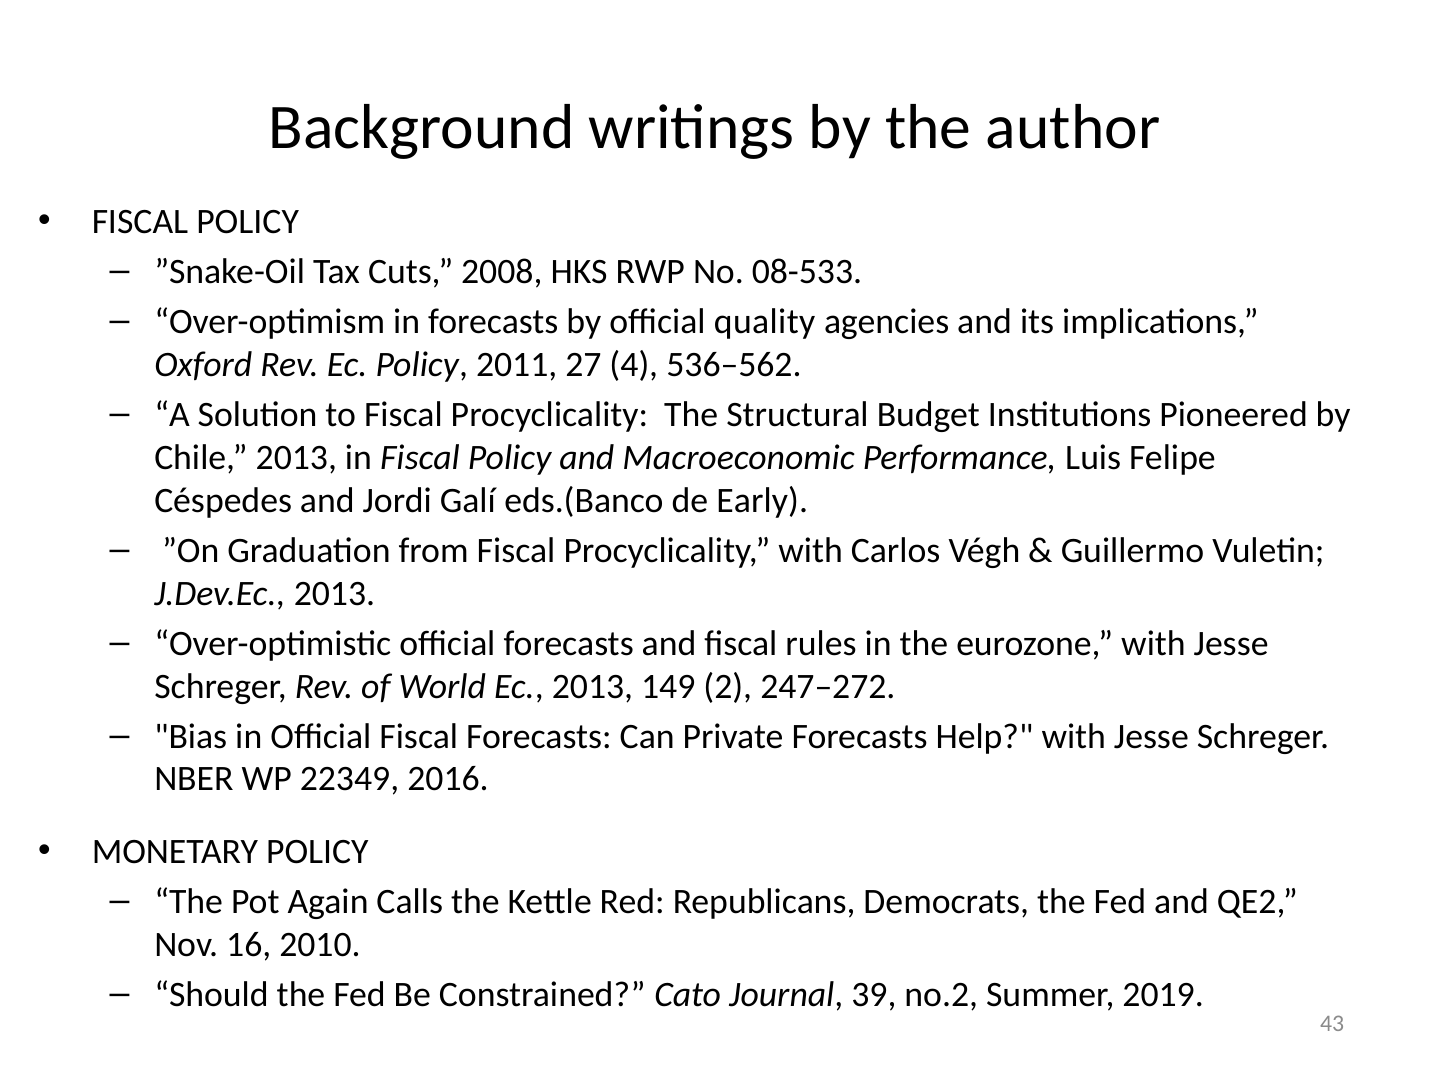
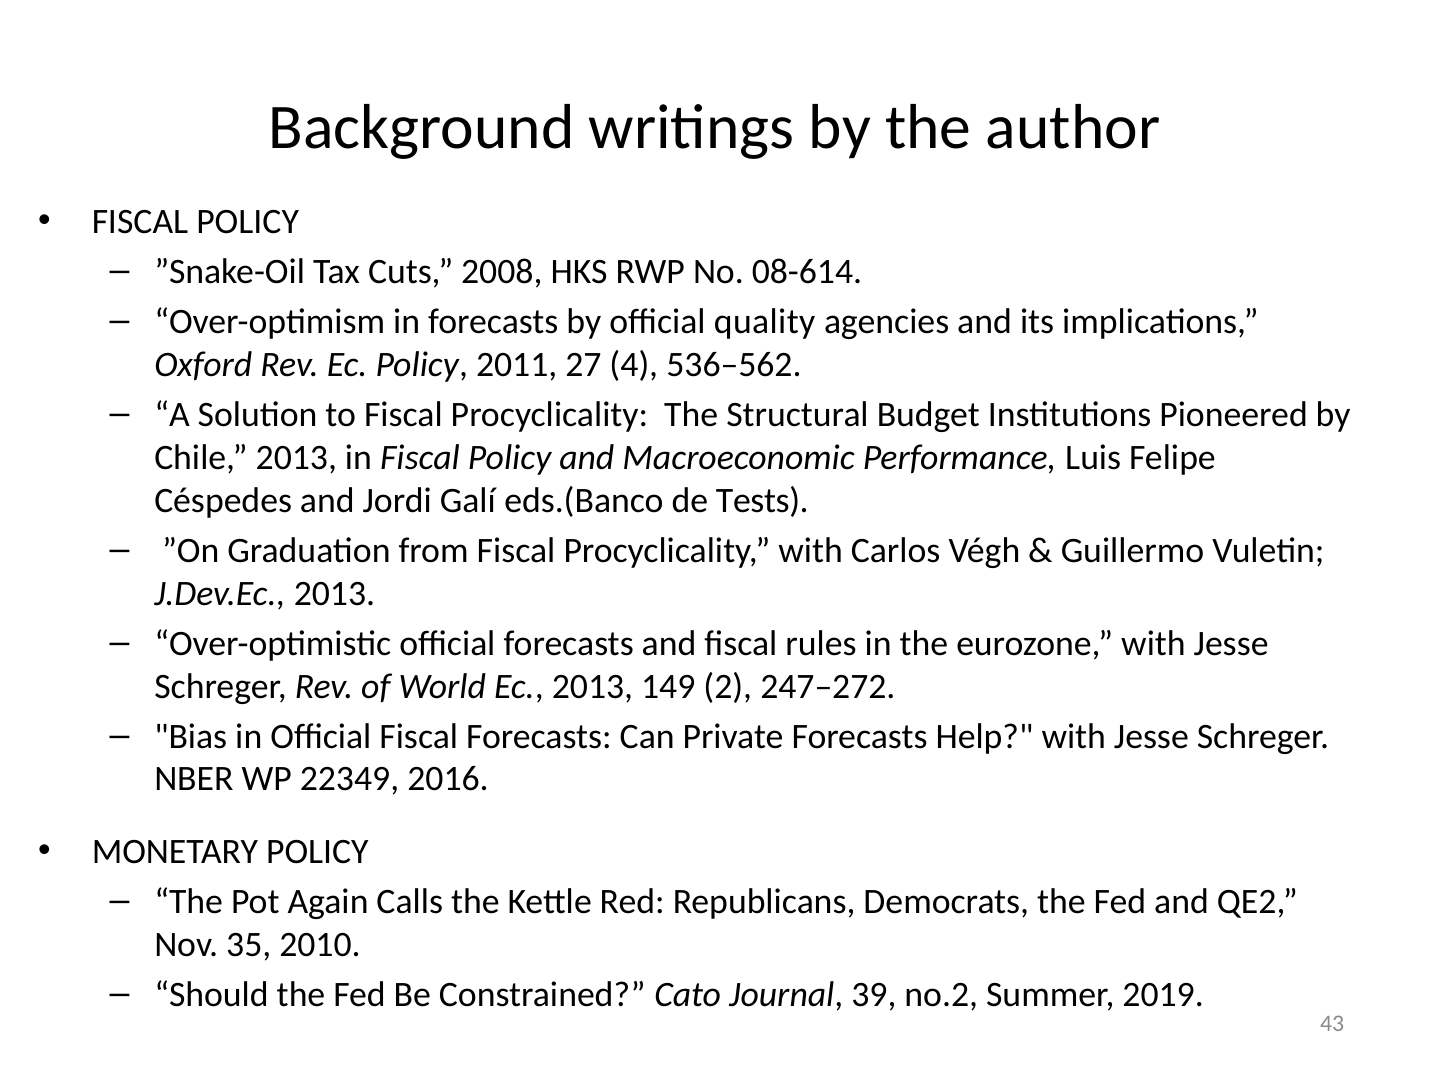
08-533: 08-533 -> 08-614
Early: Early -> Tests
16: 16 -> 35
